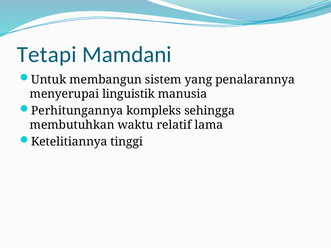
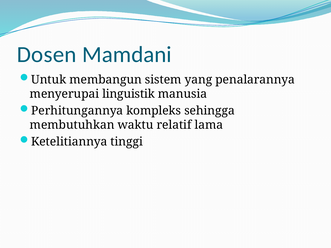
Tetapi: Tetapi -> Dosen
